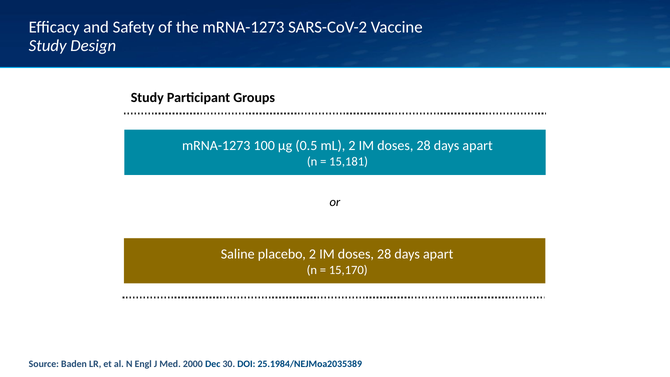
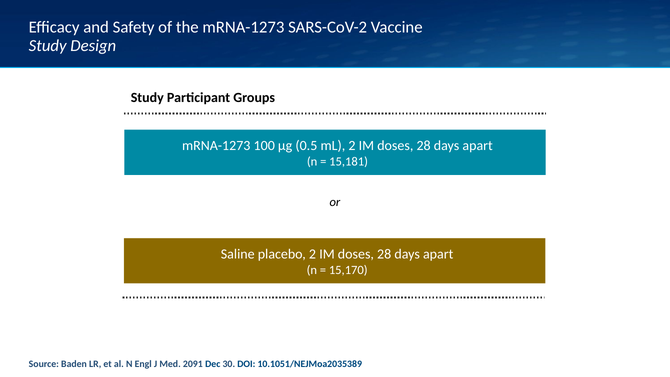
2000: 2000 -> 2091
25.1984/NEJMoa2035389: 25.1984/NEJMoa2035389 -> 10.1051/NEJMoa2035389
